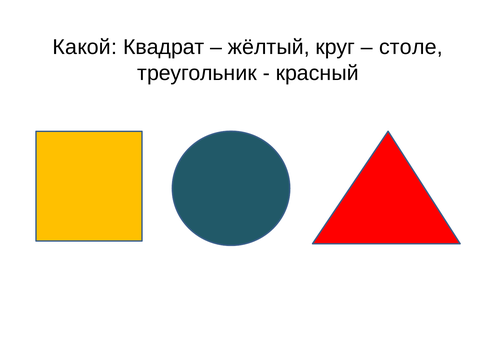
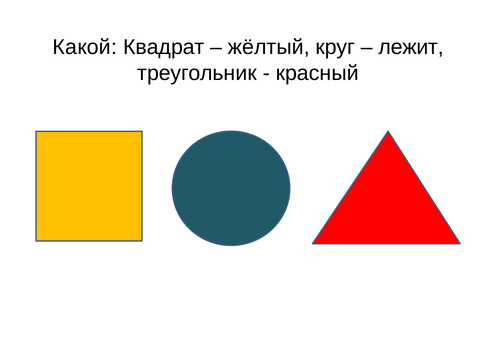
столе: столе -> лежит
